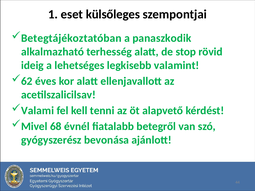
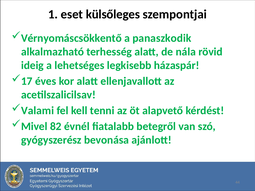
Betegtájékoztatóban: Betegtájékoztatóban -> Vérnyomáscsökkentő
stop: stop -> nála
valamint: valamint -> házaspár
62: 62 -> 17
68: 68 -> 82
